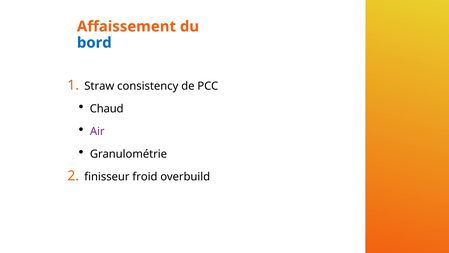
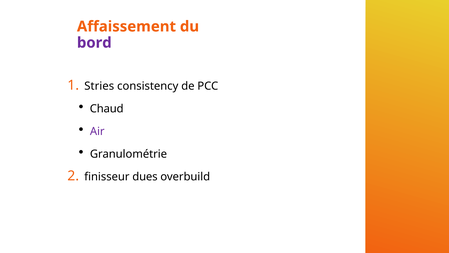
bord colour: blue -> purple
Straw: Straw -> Stries
froid: froid -> dues
